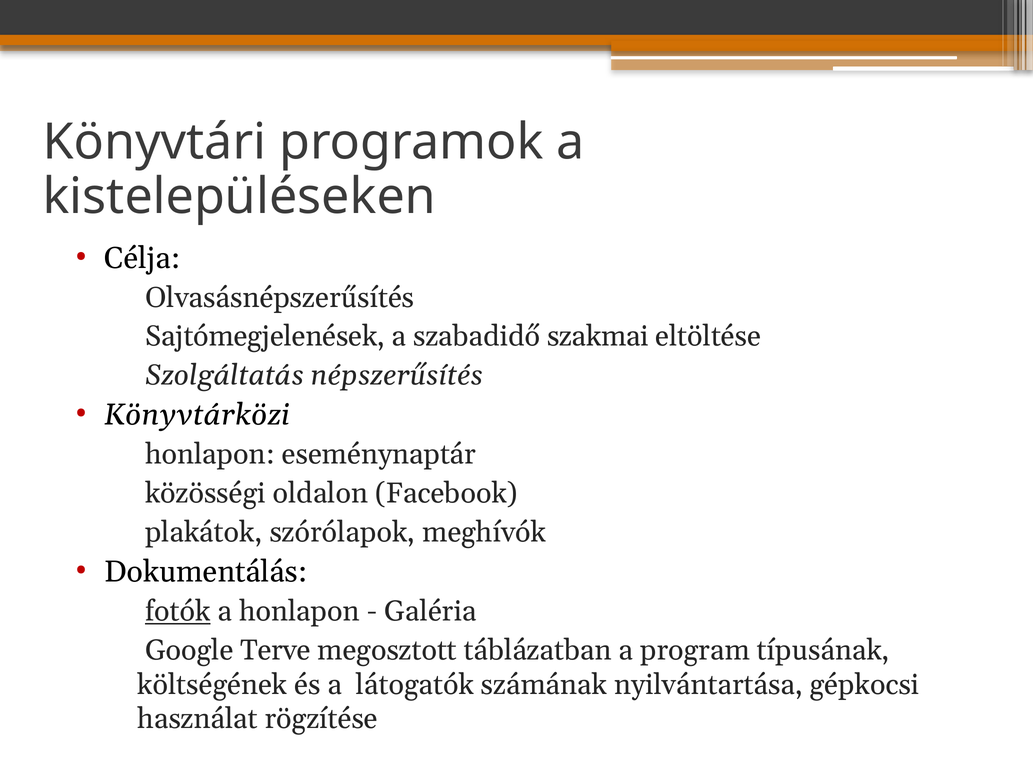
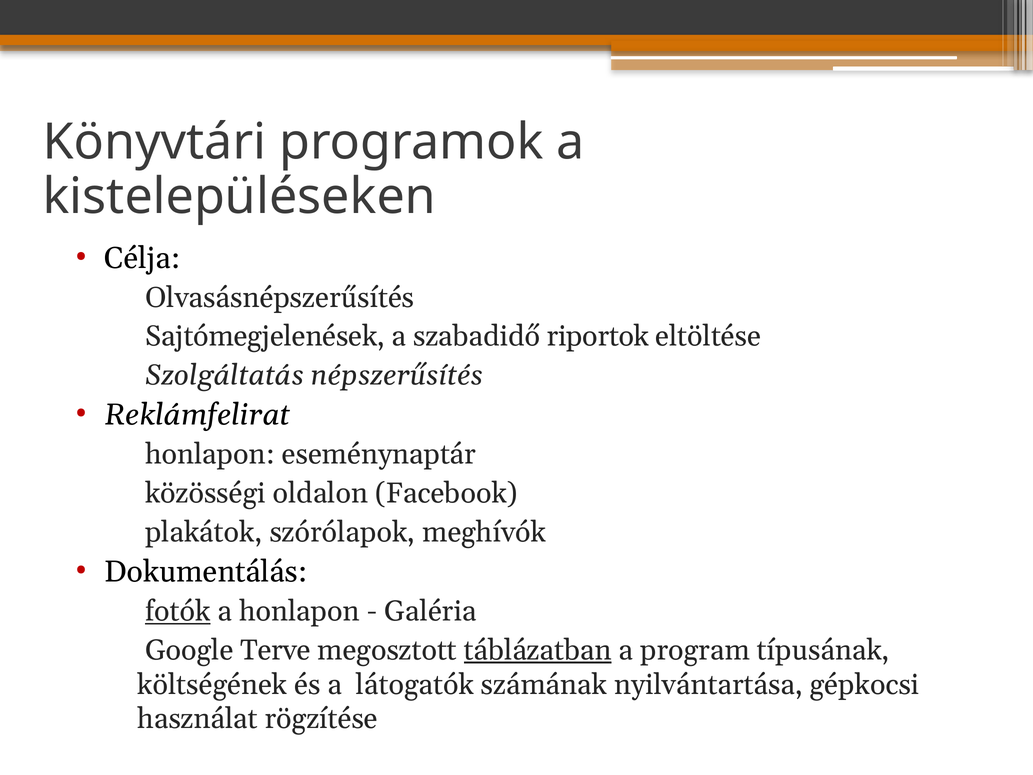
szakmai: szakmai -> riportok
Könyvtárközi: Könyvtárközi -> Reklámfelirat
táblázatban underline: none -> present
